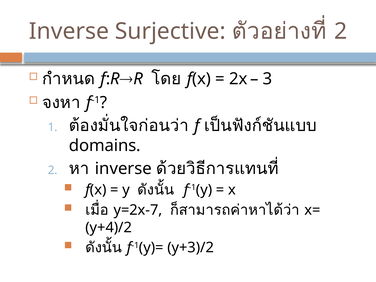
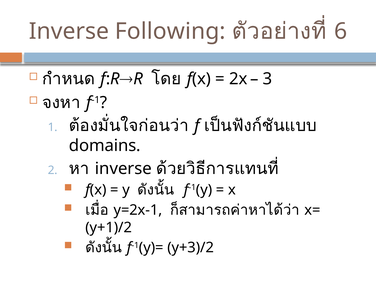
Surjective: Surjective -> Following
2 at (341, 31): 2 -> 6
y=2x-7: y=2x-7 -> y=2x-1
y+4)/2: y+4)/2 -> y+1)/2
